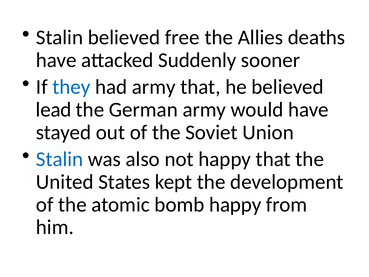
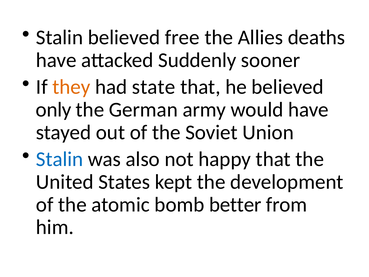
they colour: blue -> orange
had army: army -> state
lead: lead -> only
bomb happy: happy -> better
